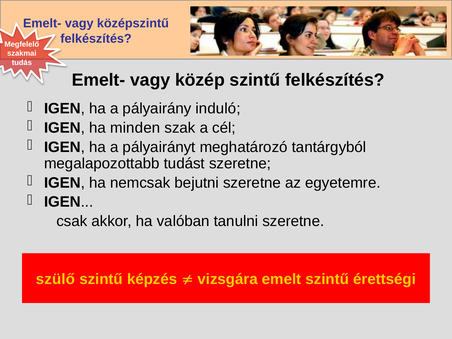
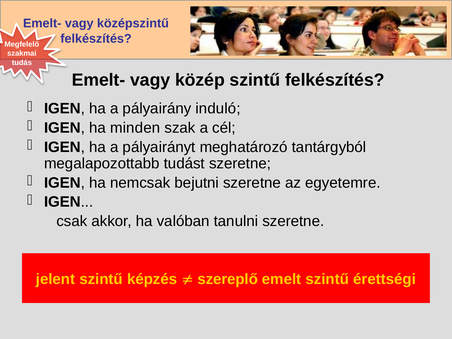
szülő: szülő -> jelent
vizsgára: vizsgára -> szereplő
